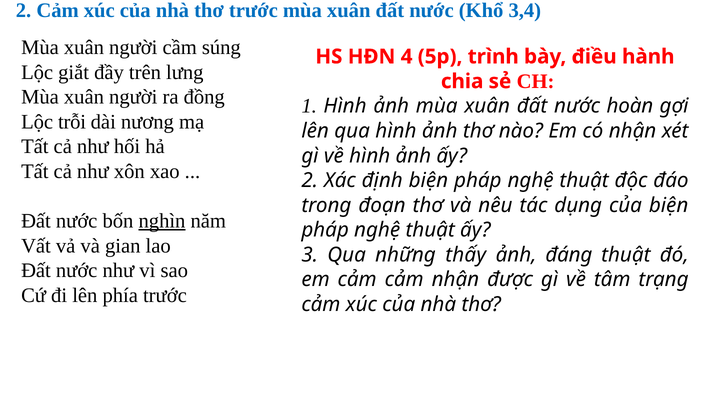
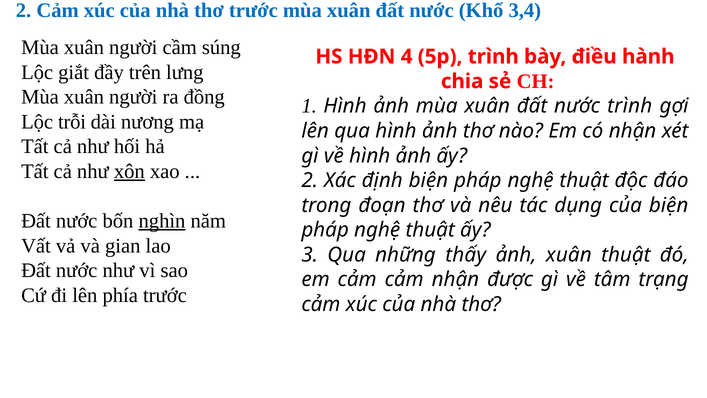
nước hoàn: hoàn -> trình
xôn underline: none -> present
ảnh đáng: đáng -> xuân
